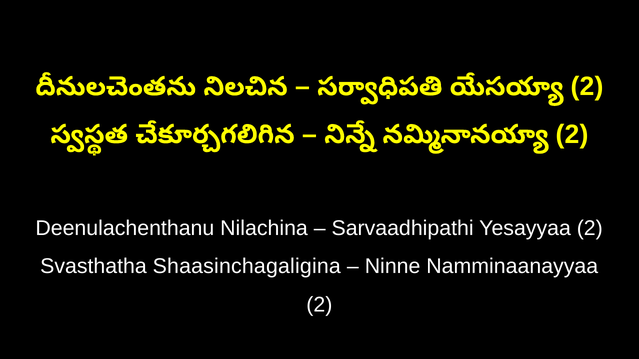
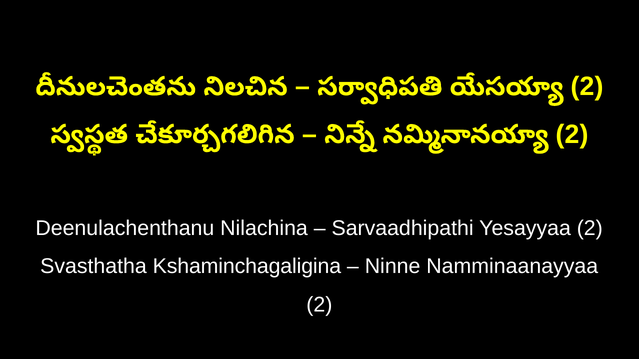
Shaasinchagaligina: Shaasinchagaligina -> Kshaminchagaligina
